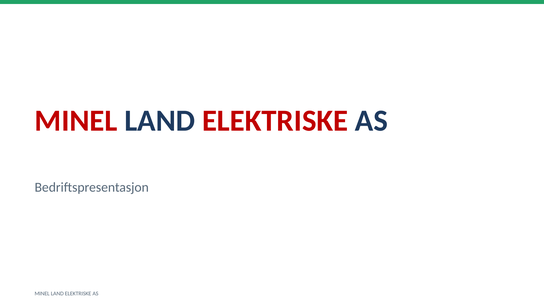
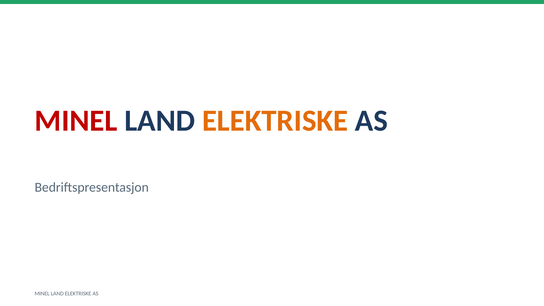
ELEKTRISKE at (275, 121) colour: red -> orange
